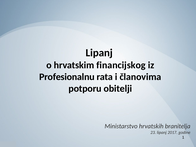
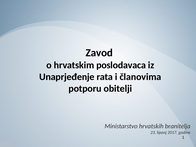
Lipanj at (99, 53): Lipanj -> Zavod
financijskog: financijskog -> poslodavaca
Profesionalnu: Profesionalnu -> Unaprjeđenje
